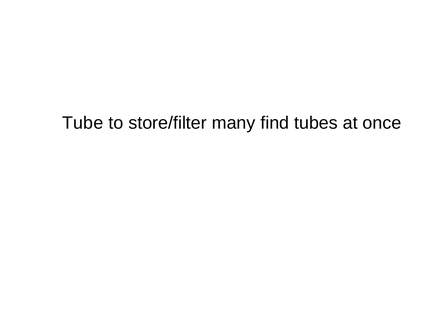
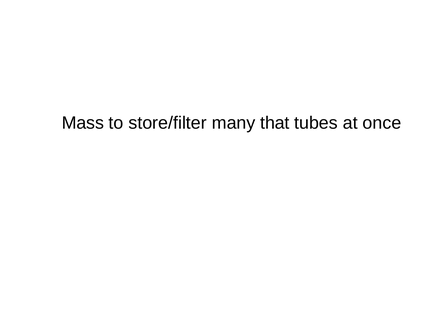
Tube: Tube -> Mass
find: find -> that
